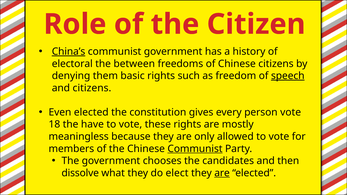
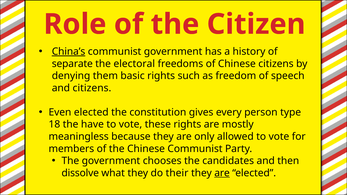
electoral: electoral -> separate
between: between -> electoral
speech underline: present -> none
person vote: vote -> type
Communist at (195, 149) underline: present -> none
elect: elect -> their
